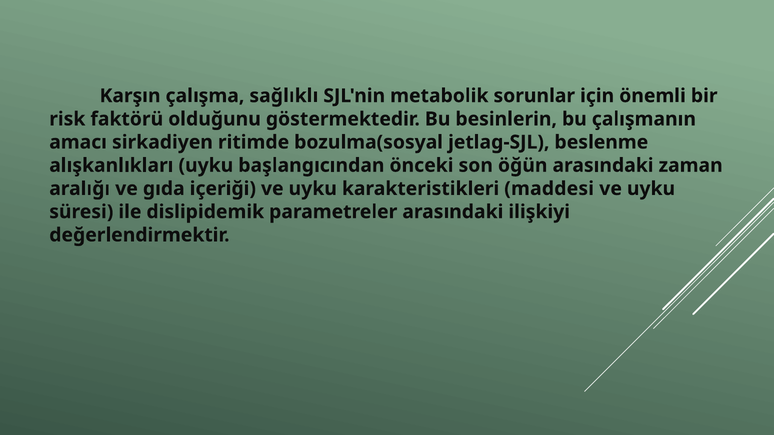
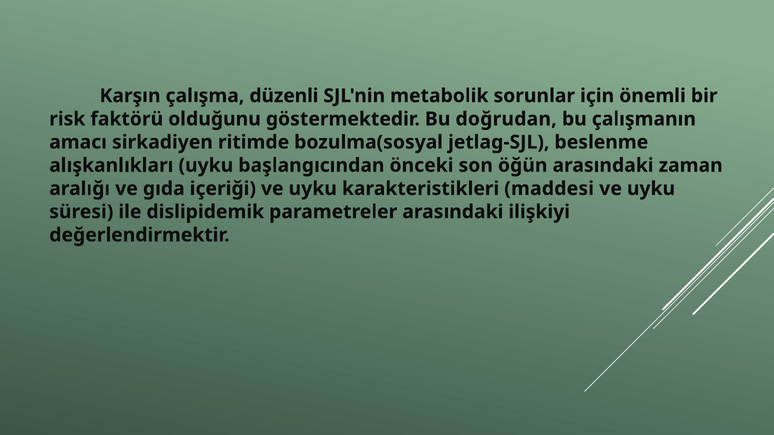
sağlıklı: sağlıklı -> düzenli
besinlerin: besinlerin -> doğrudan
